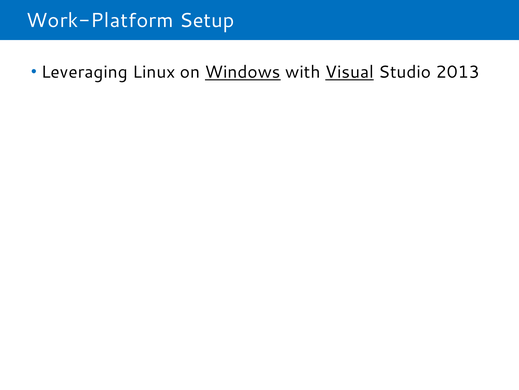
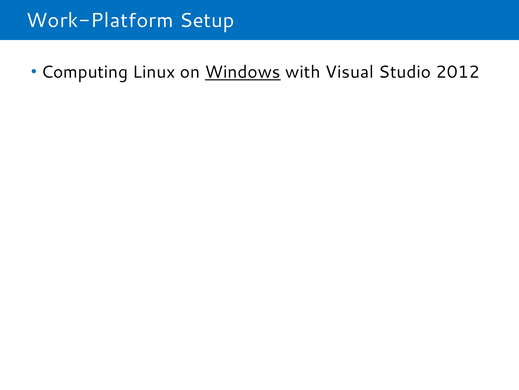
Leveraging: Leveraging -> Computing
Visual underline: present -> none
2013: 2013 -> 2012
